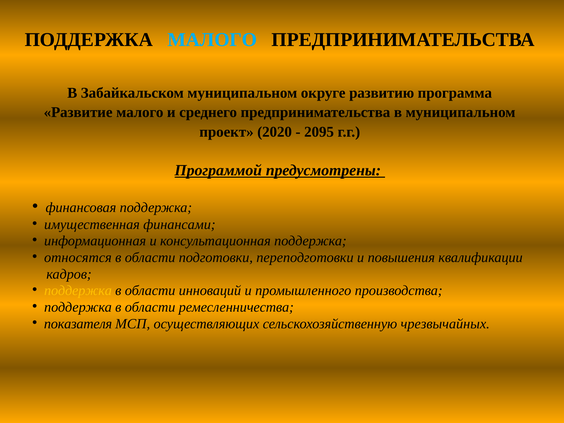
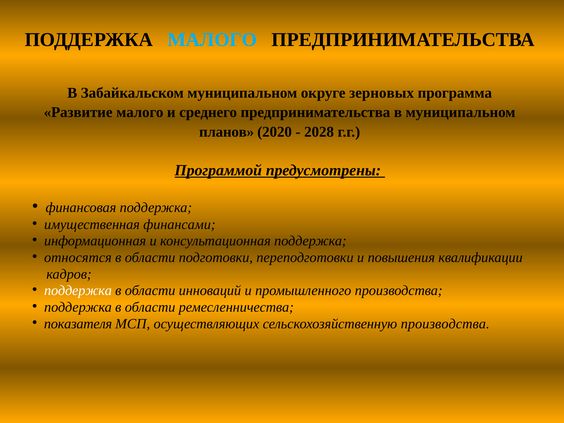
развитию: развитию -> зерновых
проект: проект -> планов
2095: 2095 -> 2028
поддержка at (78, 291) colour: yellow -> white
сельскохозяйственную чрезвычайных: чрезвычайных -> производства
